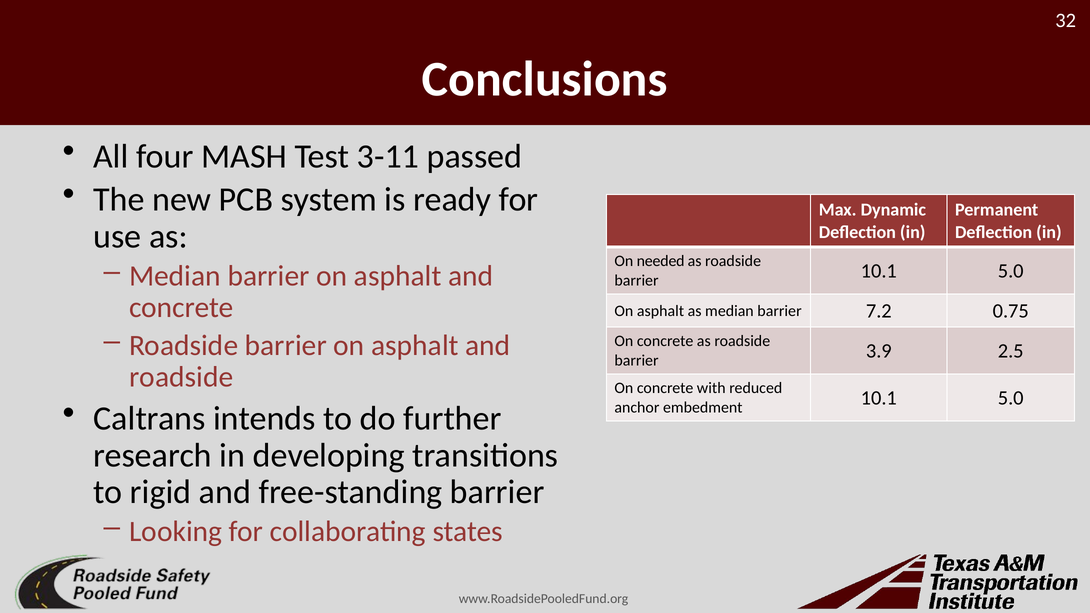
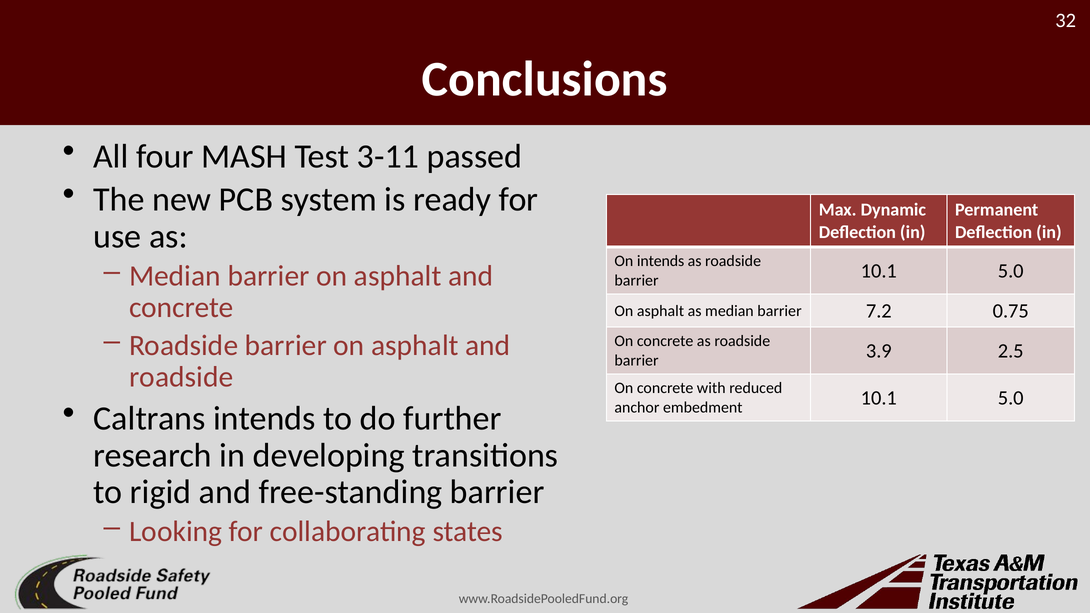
On needed: needed -> intends
